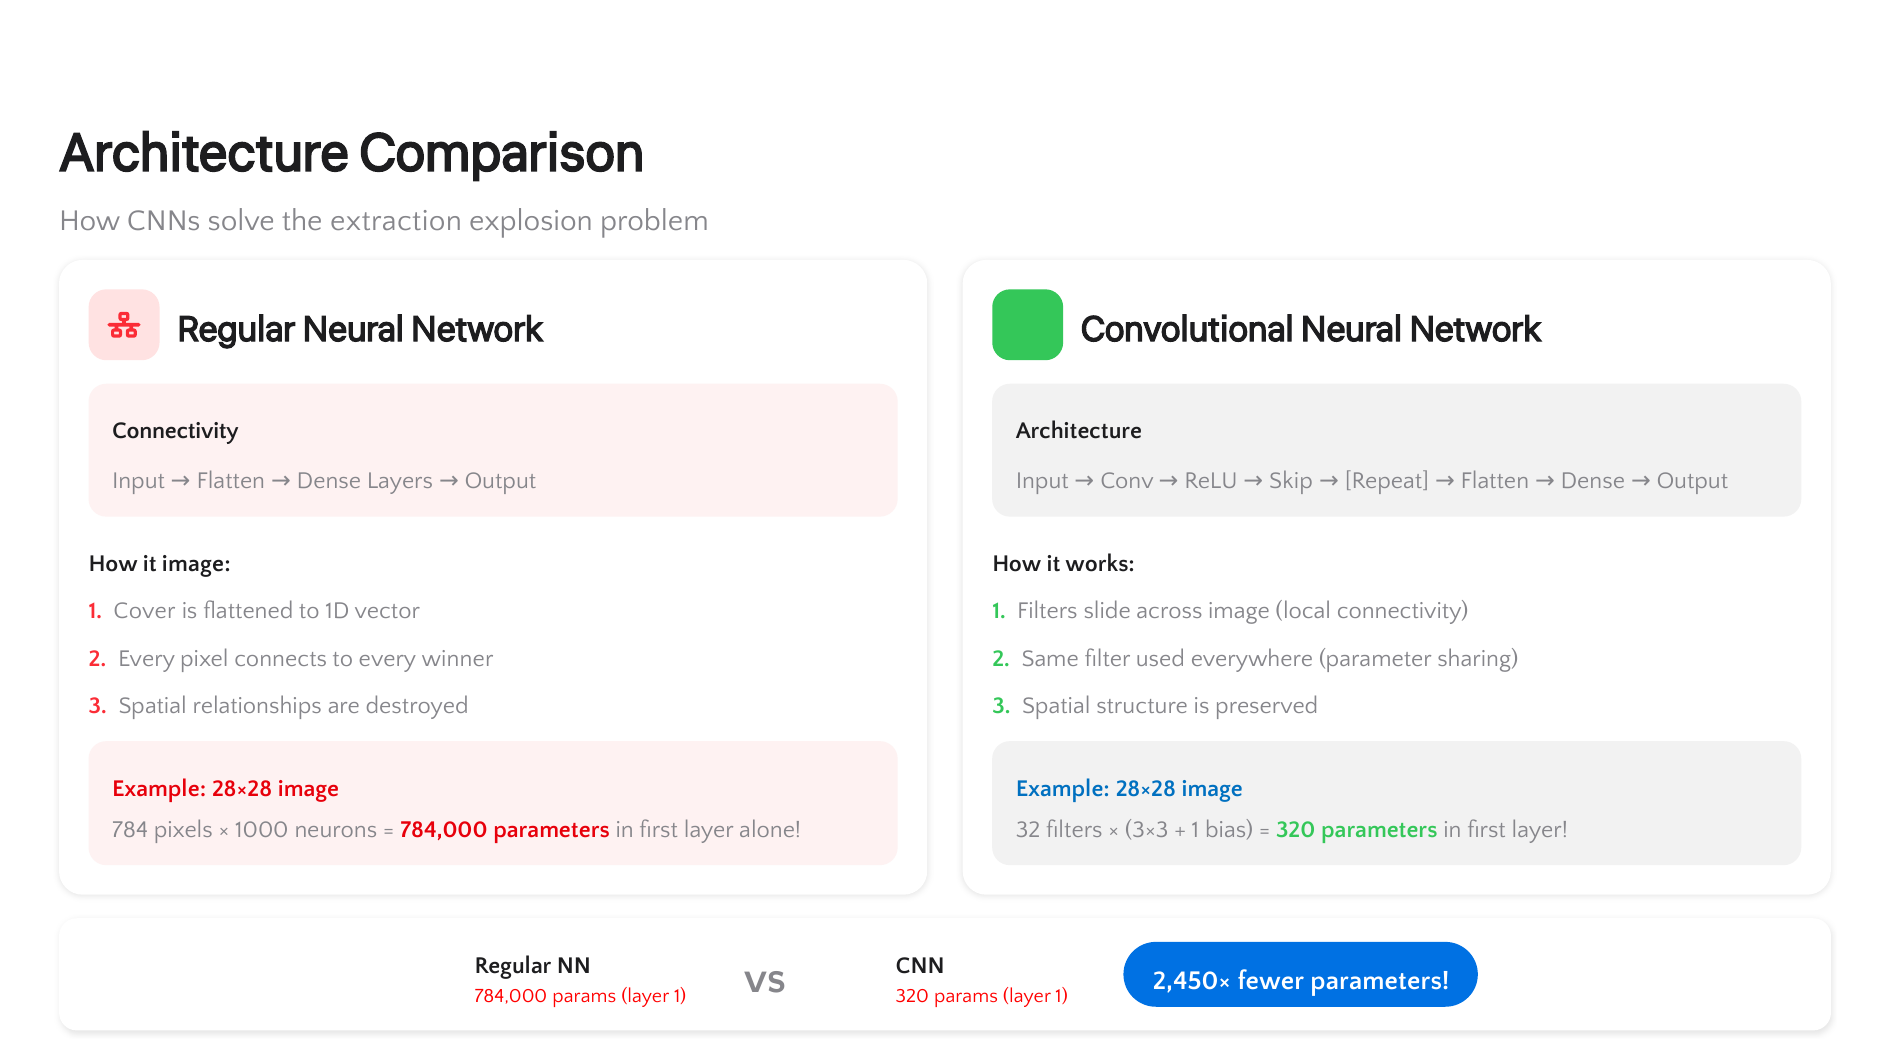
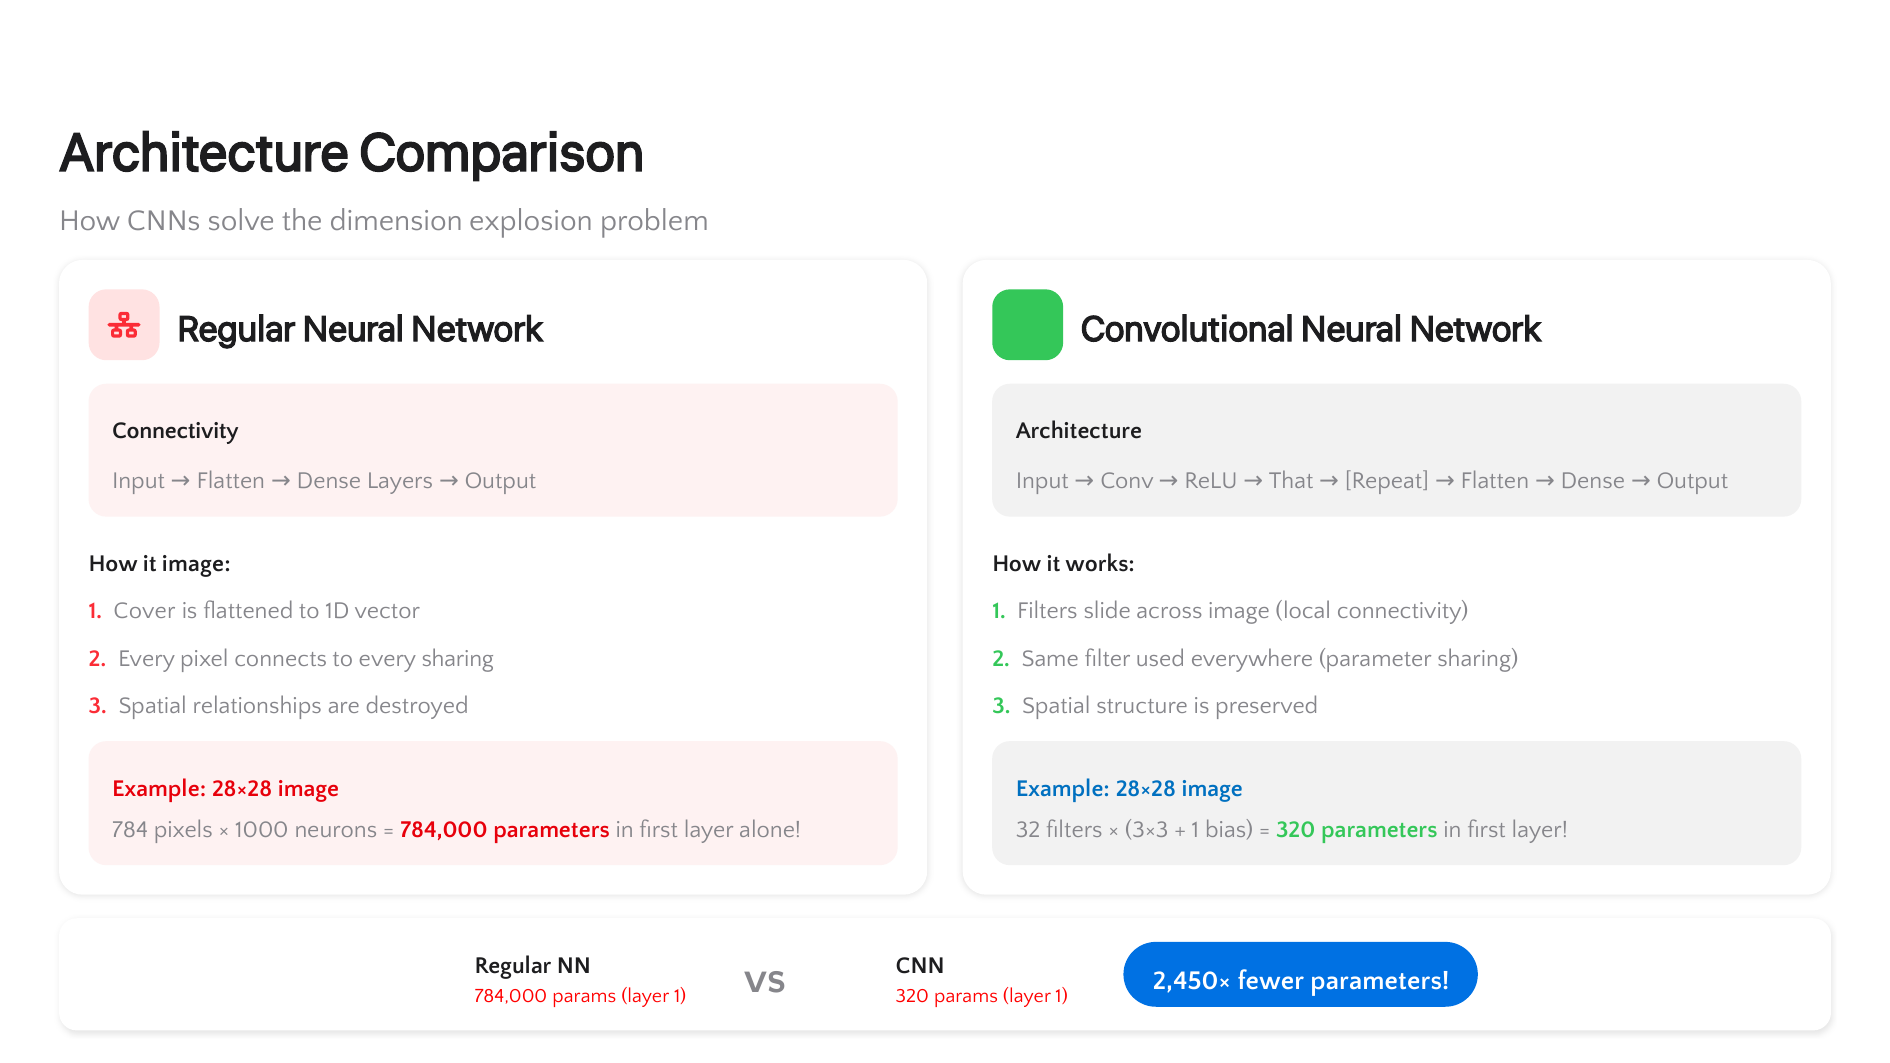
extraction: extraction -> dimension
Skip: Skip -> That
every winner: winner -> sharing
